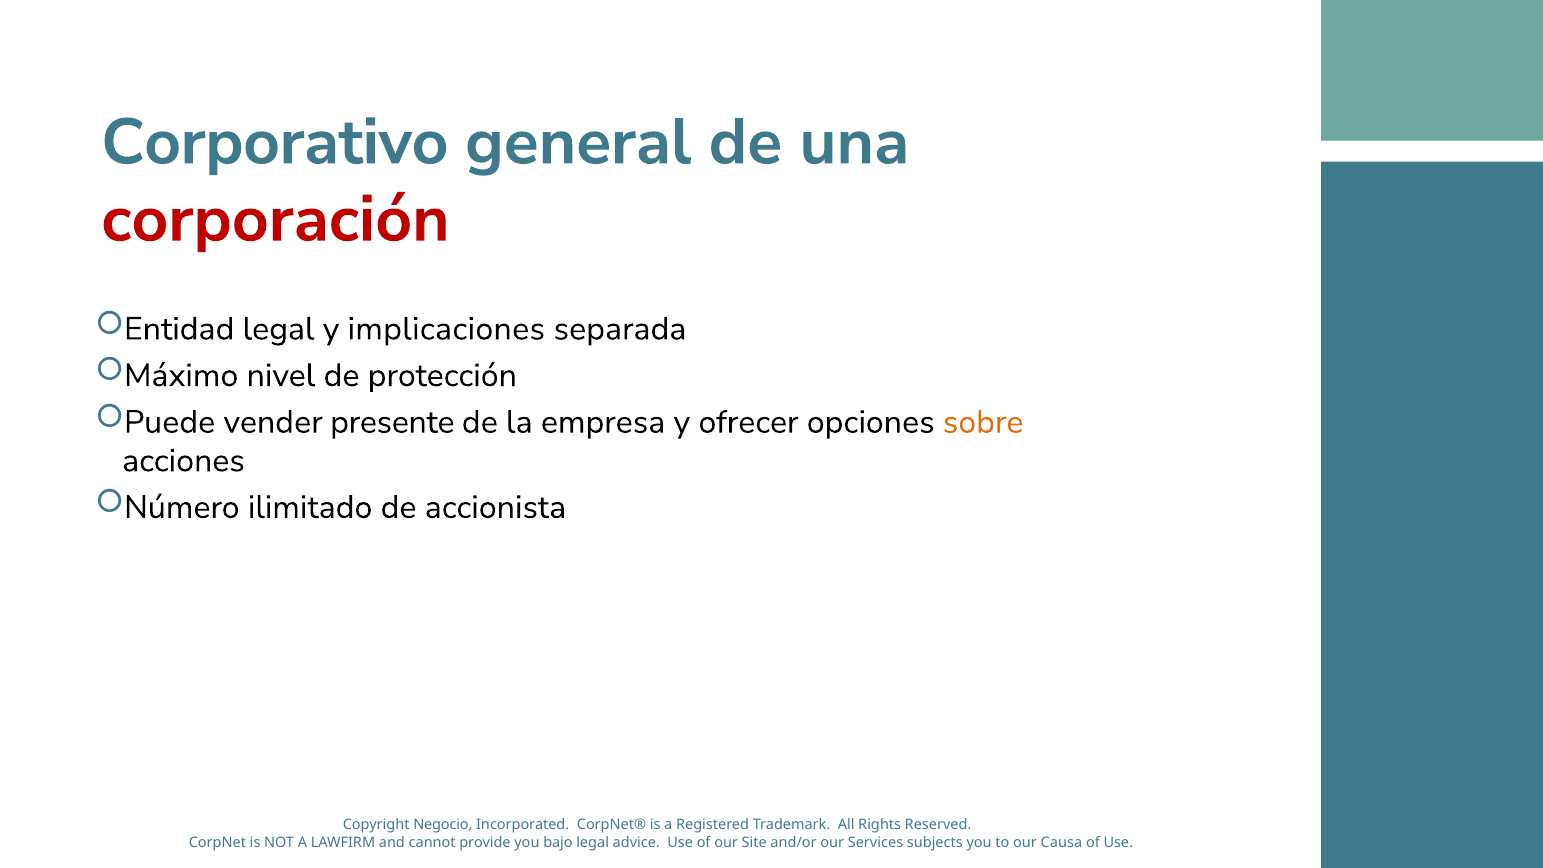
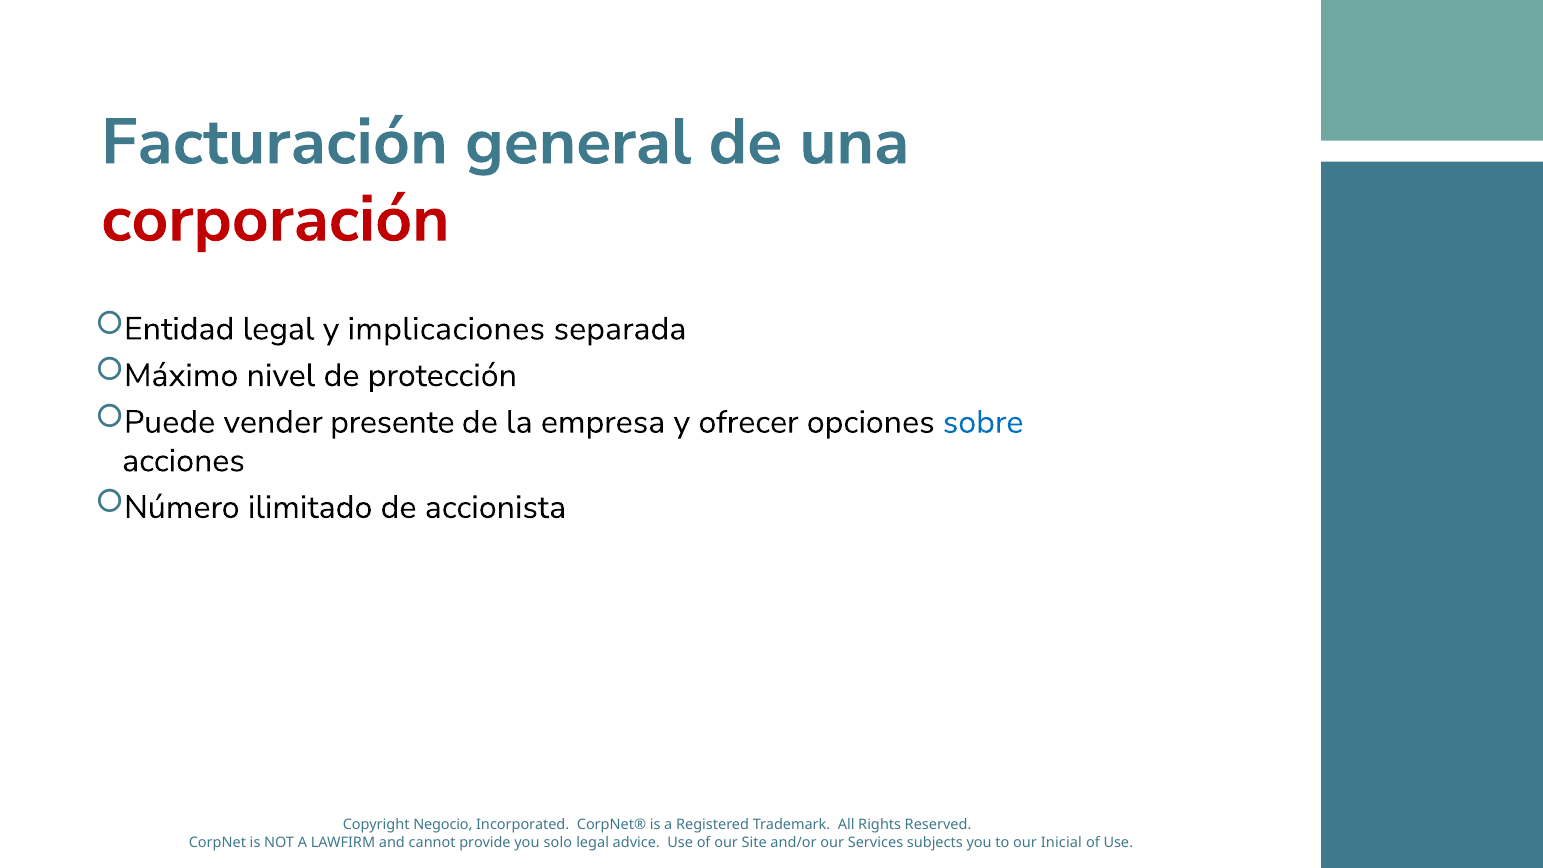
Corporativo: Corporativo -> Facturación
sobre colour: orange -> blue
bajo: bajo -> solo
Causa: Causa -> Inicial
